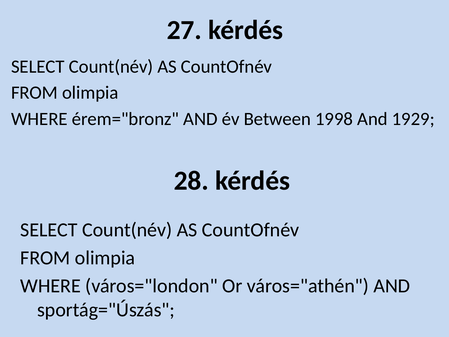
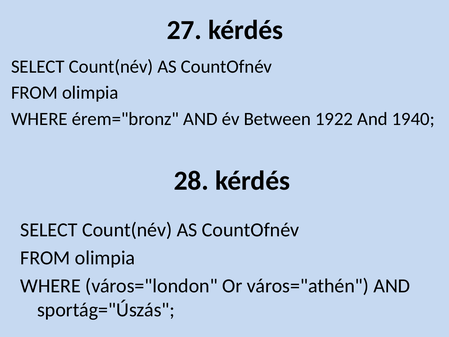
1998: 1998 -> 1922
1929: 1929 -> 1940
